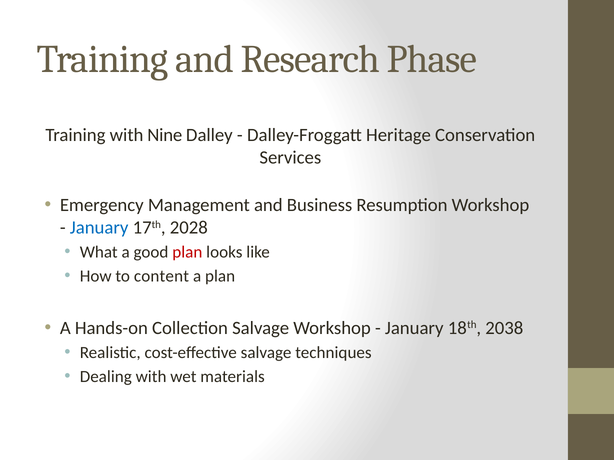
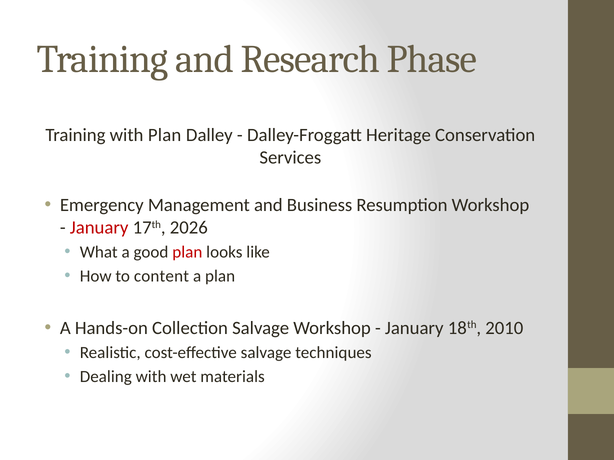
with Nine: Nine -> Plan
January at (99, 228) colour: blue -> red
2028: 2028 -> 2026
2038: 2038 -> 2010
